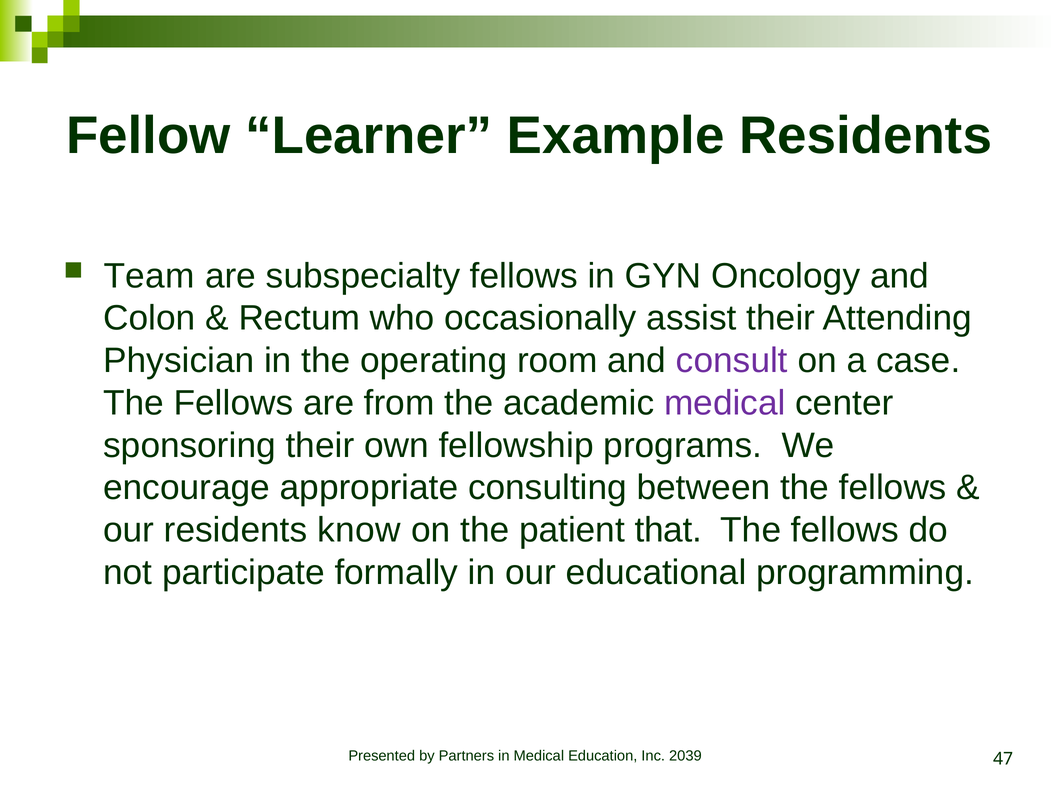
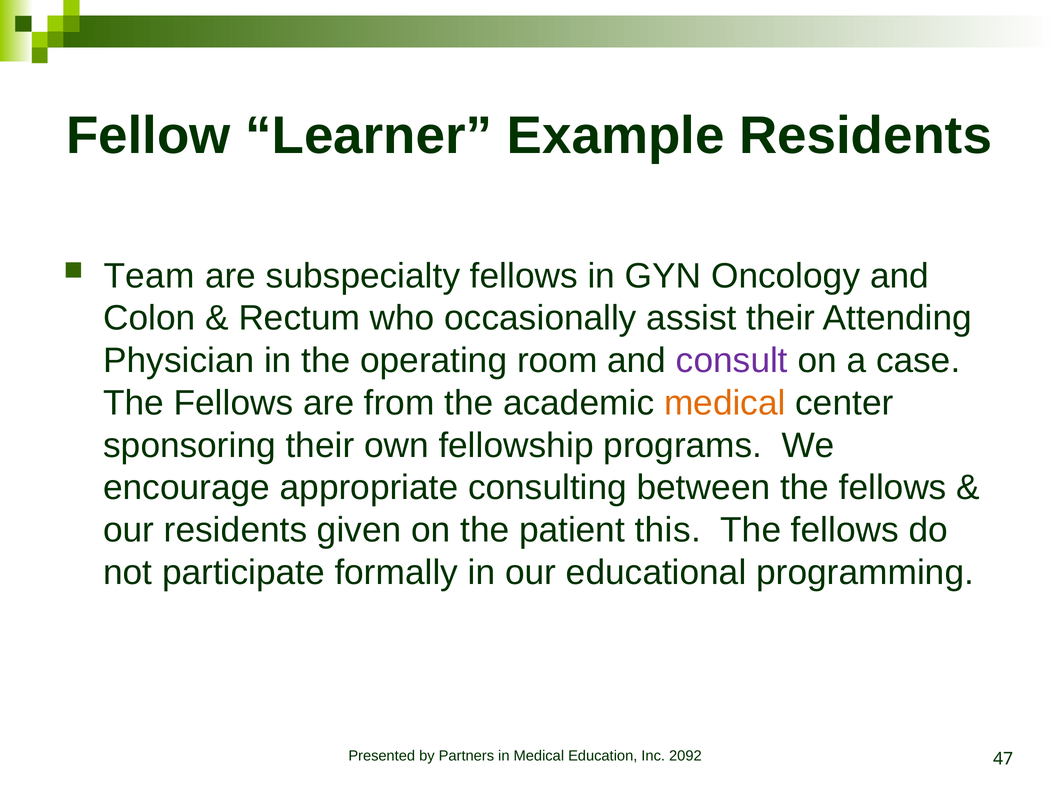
medical at (725, 403) colour: purple -> orange
know: know -> given
that: that -> this
2039: 2039 -> 2092
